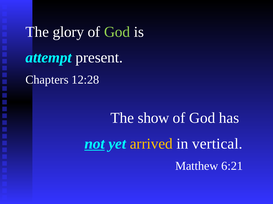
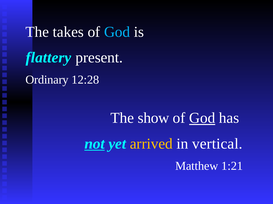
glory: glory -> takes
God at (117, 32) colour: light green -> light blue
attempt: attempt -> flattery
Chapters: Chapters -> Ordinary
God at (202, 118) underline: none -> present
6:21: 6:21 -> 1:21
